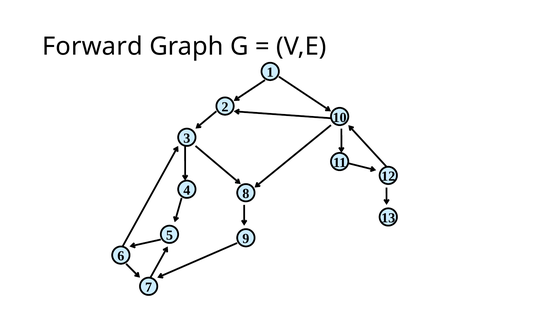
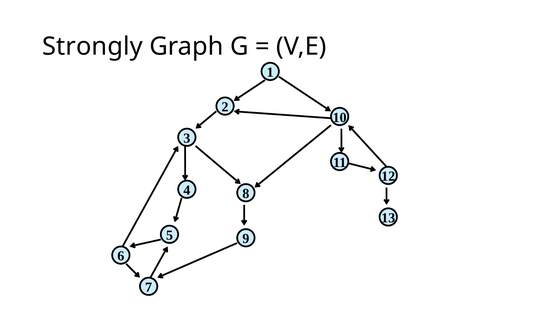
Forward: Forward -> Strongly
